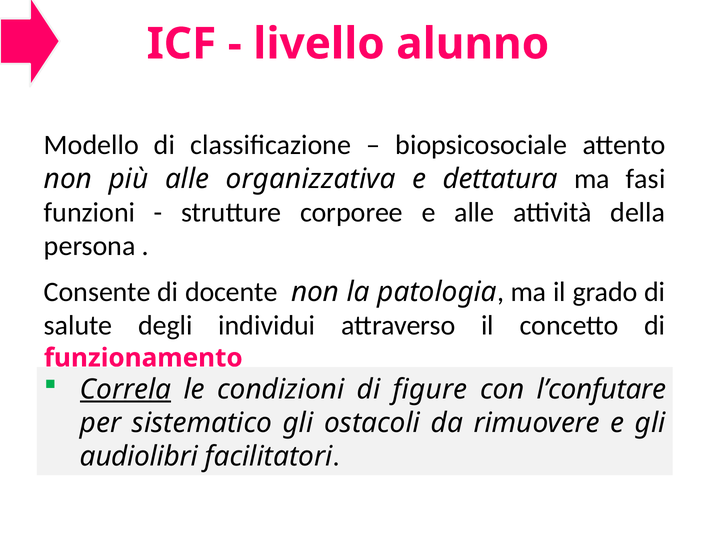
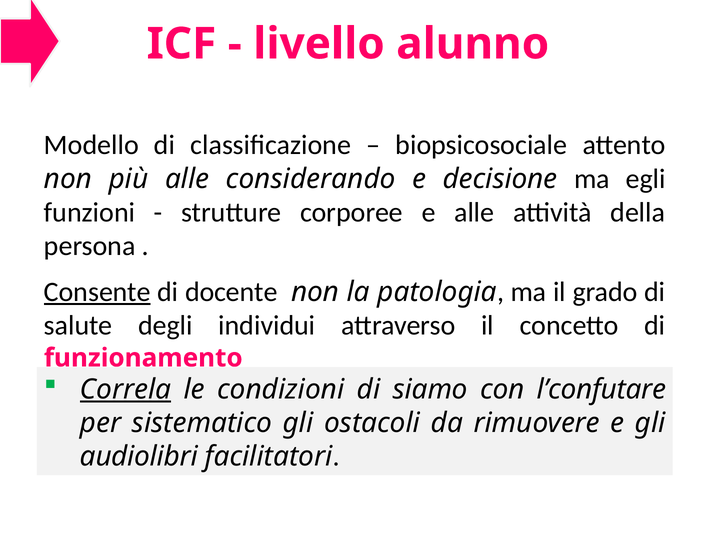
organizzativa: organizzativa -> considerando
dettatura: dettatura -> decisione
fasi: fasi -> egli
Consente underline: none -> present
figure: figure -> siamo
